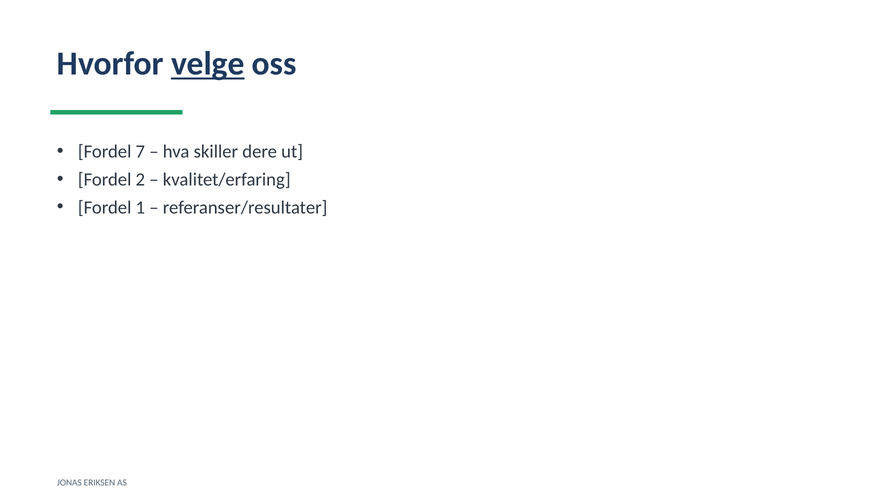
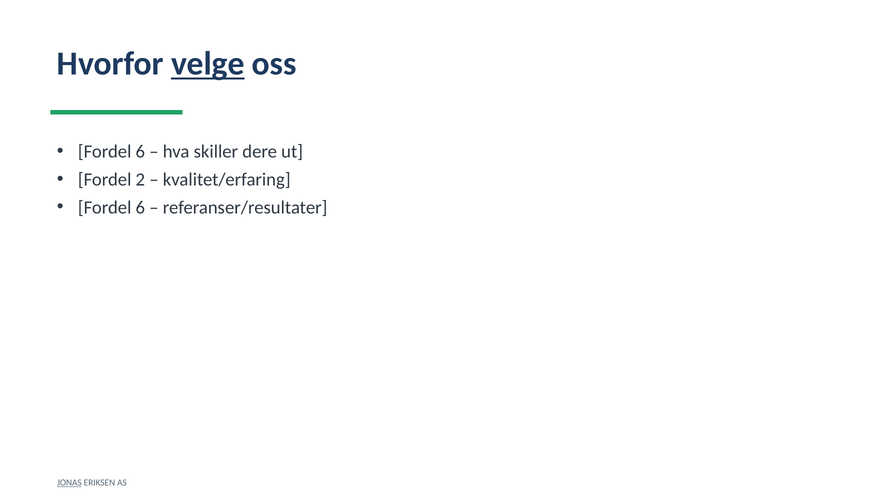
7 at (140, 152): 7 -> 6
1 at (140, 208): 1 -> 6
JONAS underline: none -> present
